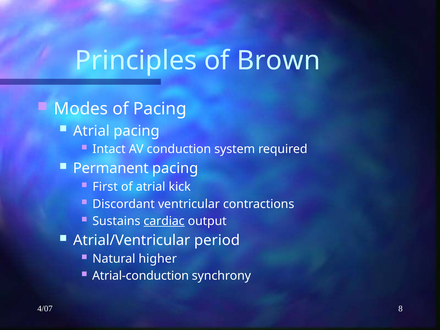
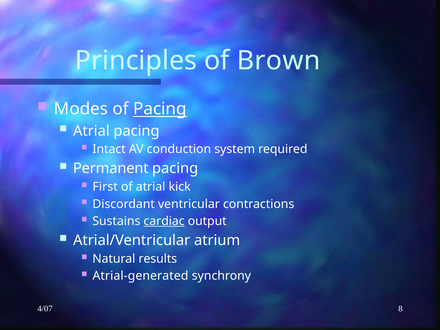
Pacing at (160, 109) underline: none -> present
period: period -> atrium
higher: higher -> results
Atrial-conduction: Atrial-conduction -> Atrial-generated
